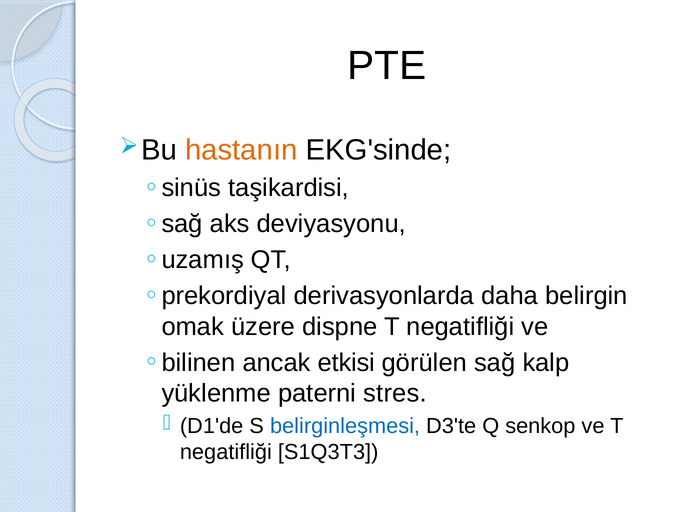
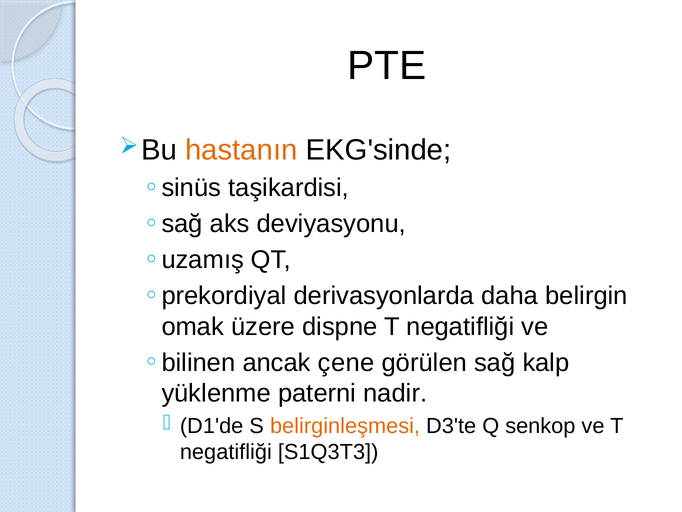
etkisi: etkisi -> çene
stres: stres -> nadir
belirginleşmesi colour: blue -> orange
